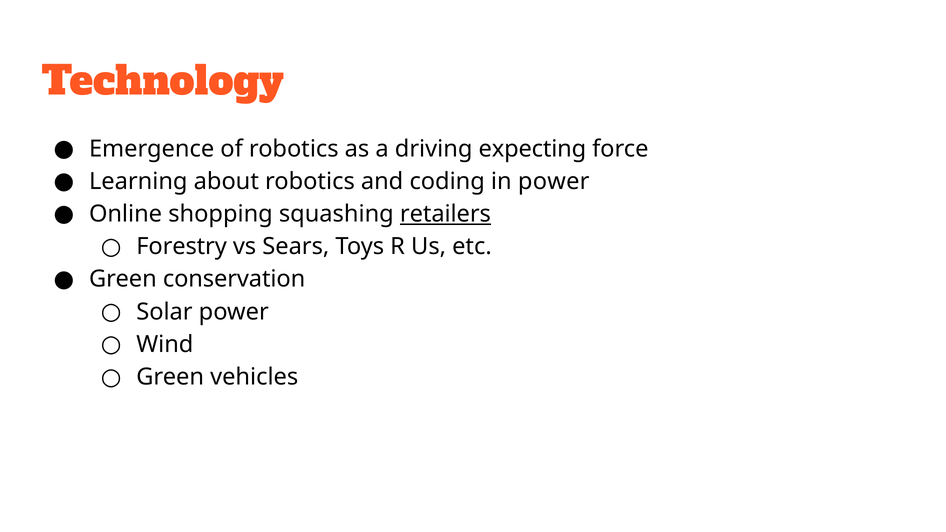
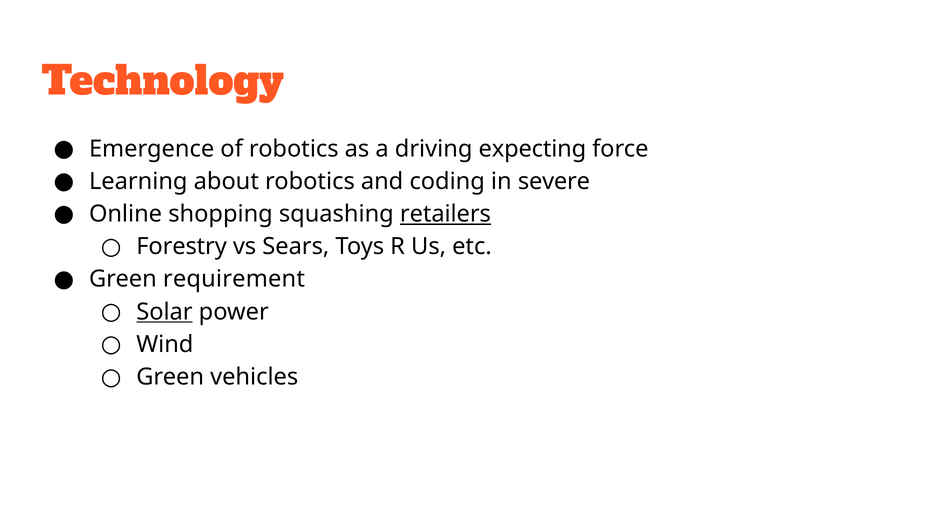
in power: power -> severe
conservation: conservation -> requirement
Solar underline: none -> present
